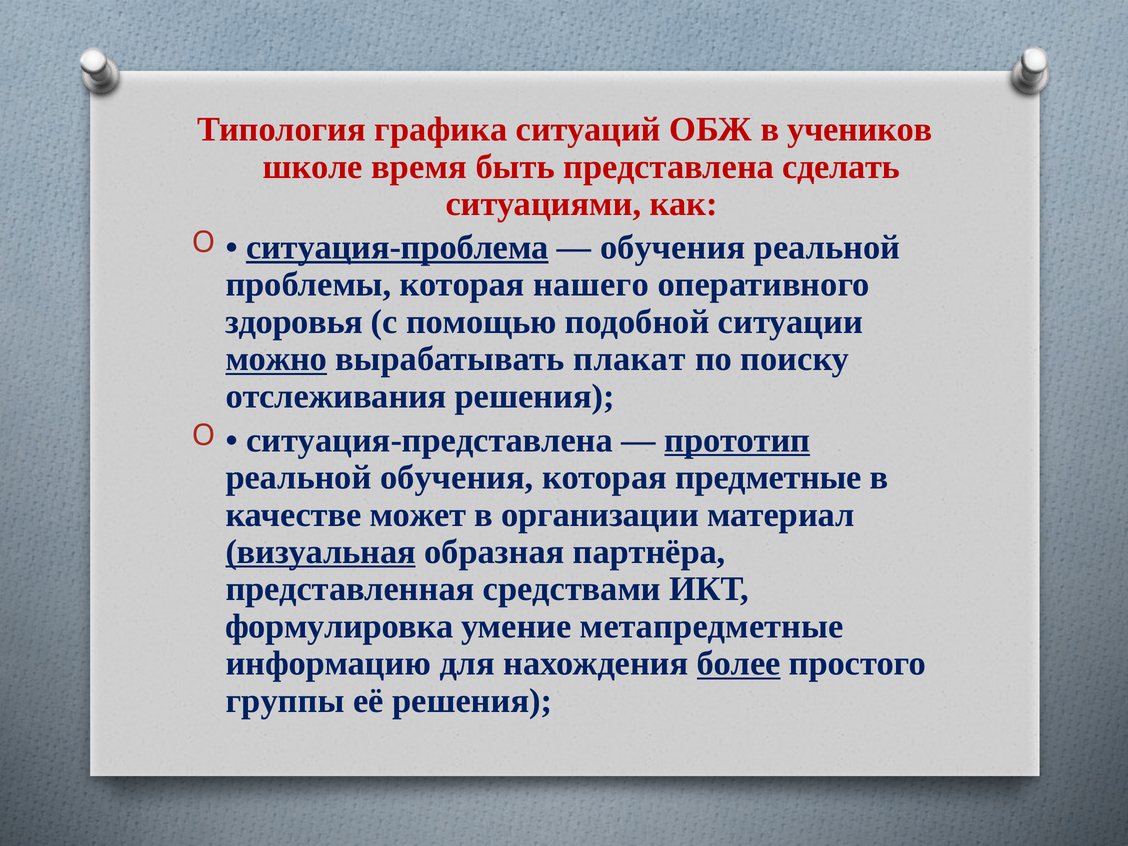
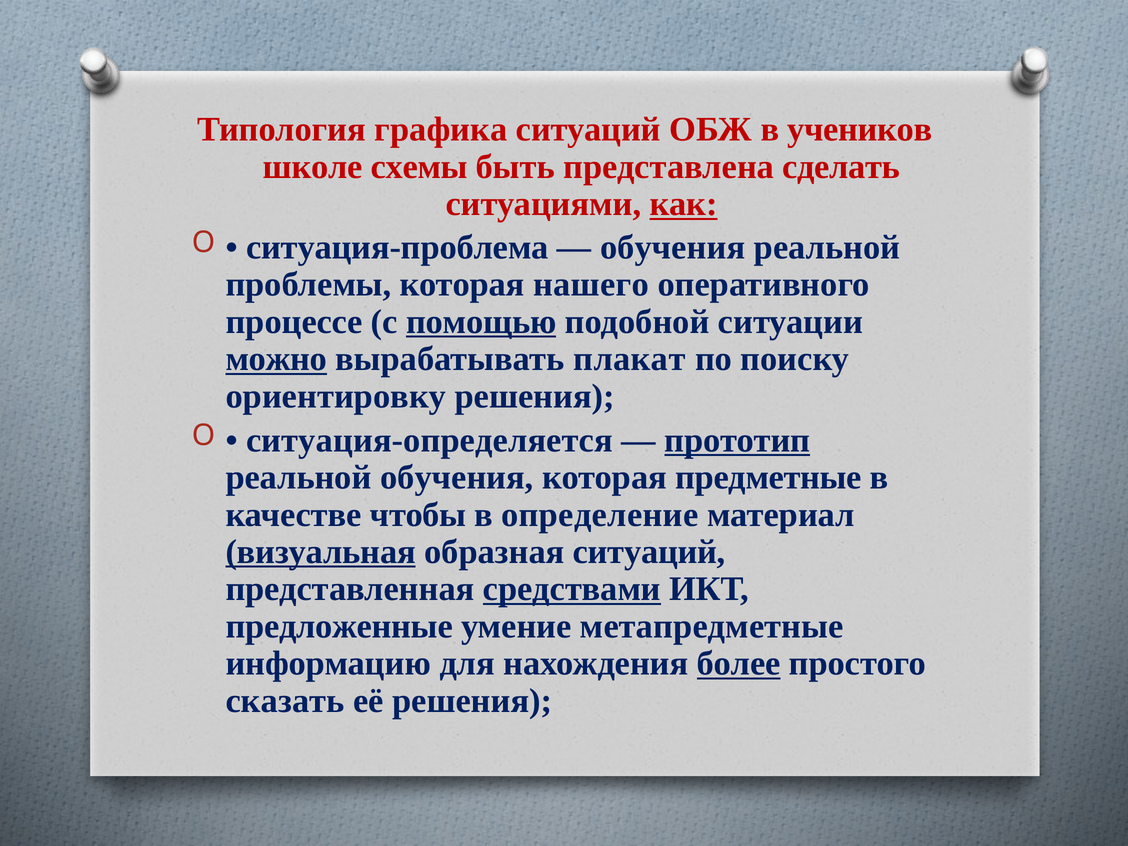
время: время -> схемы
как underline: none -> present
ситуация-проблема underline: present -> none
здоровья: здоровья -> процессе
помощью underline: none -> present
отслеживания: отслеживания -> ориентировку
ситуация-представлена: ситуация-представлена -> ситуация-определяется
может: может -> чтобы
организации: организации -> определение
образная партнёра: партнёра -> ситуаций
средствами underline: none -> present
формулировка: формулировка -> предложенные
группы: группы -> сказать
